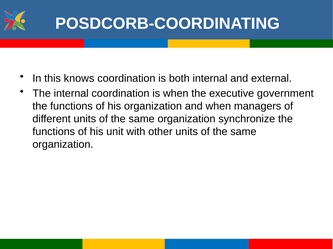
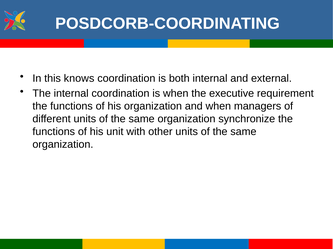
government: government -> requirement
